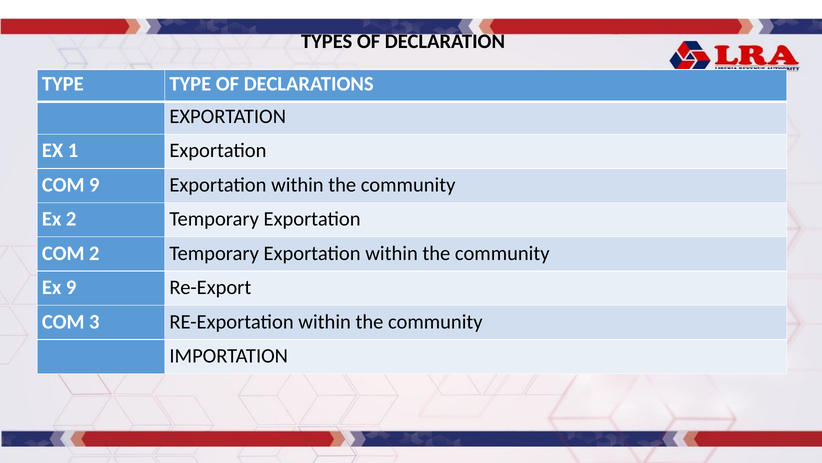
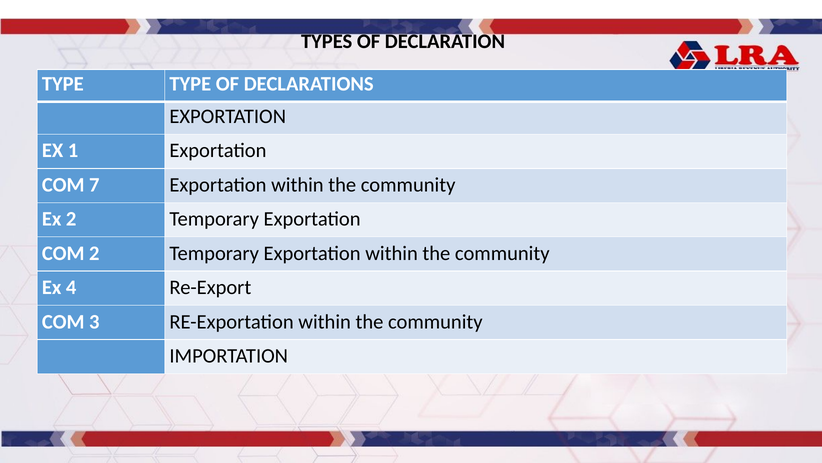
COM 9: 9 -> 7
Ex 9: 9 -> 4
